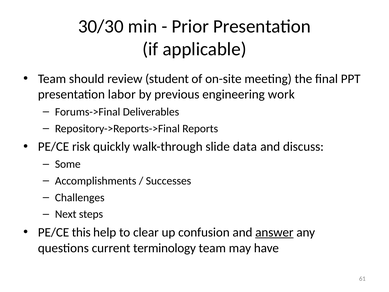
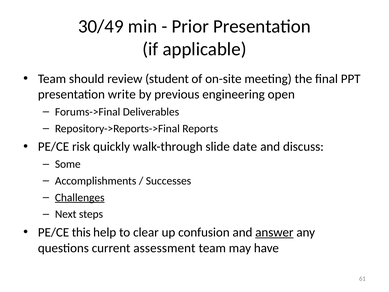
30/30: 30/30 -> 30/49
labor: labor -> write
work: work -> open
data: data -> date
Challenges underline: none -> present
terminology: terminology -> assessment
